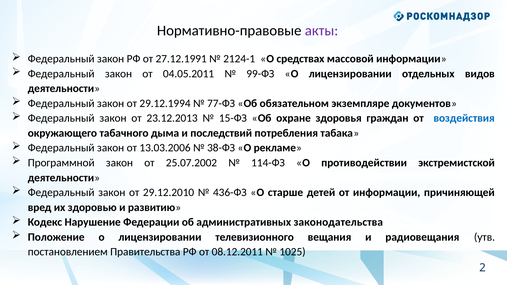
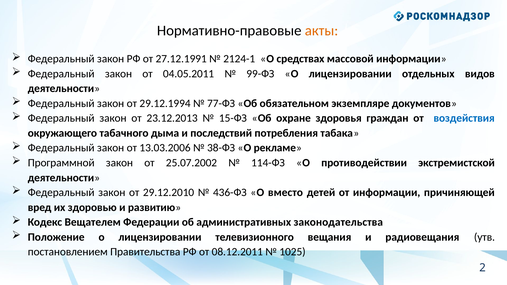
акты colour: purple -> orange
старше: старше -> вместо
Нарушение: Нарушение -> Вещателем
